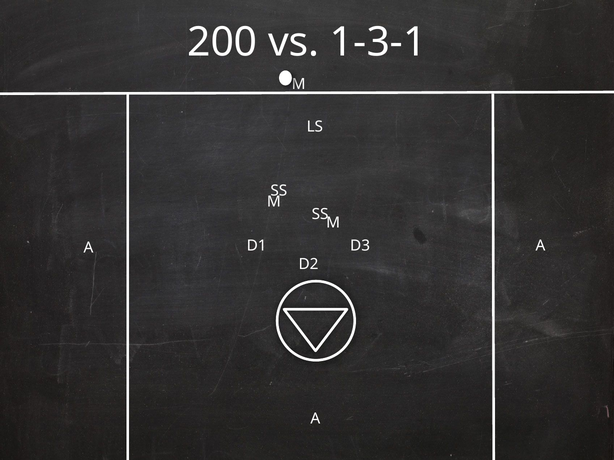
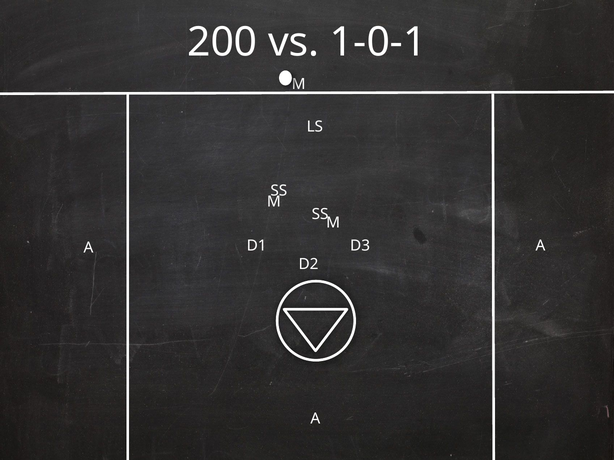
1-3-1: 1-3-1 -> 1-0-1
